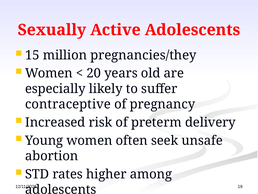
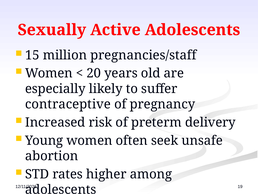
pregnancies/they: pregnancies/they -> pregnancies/staff
